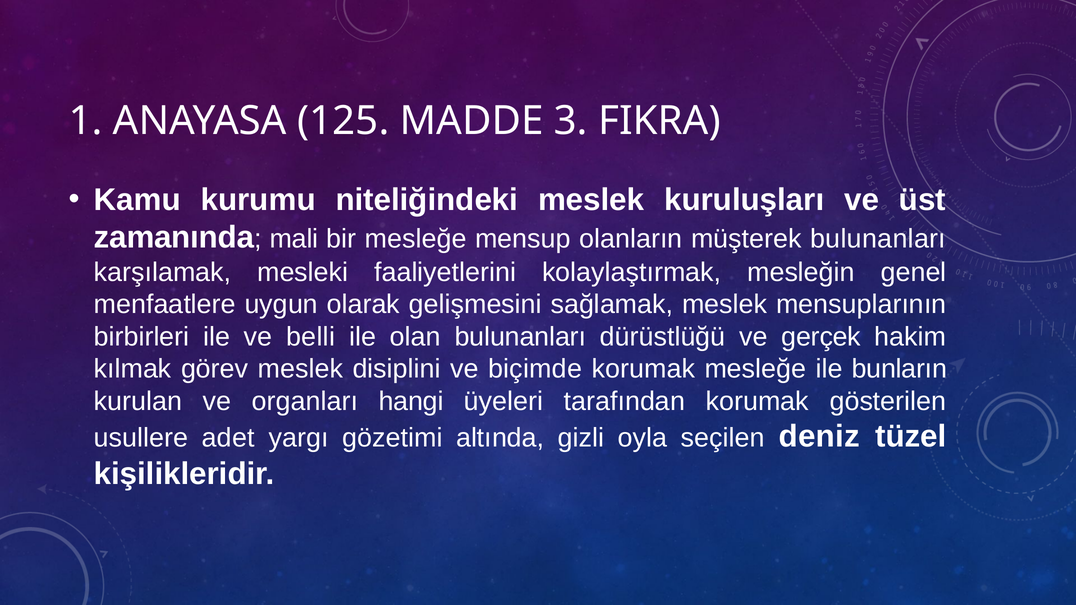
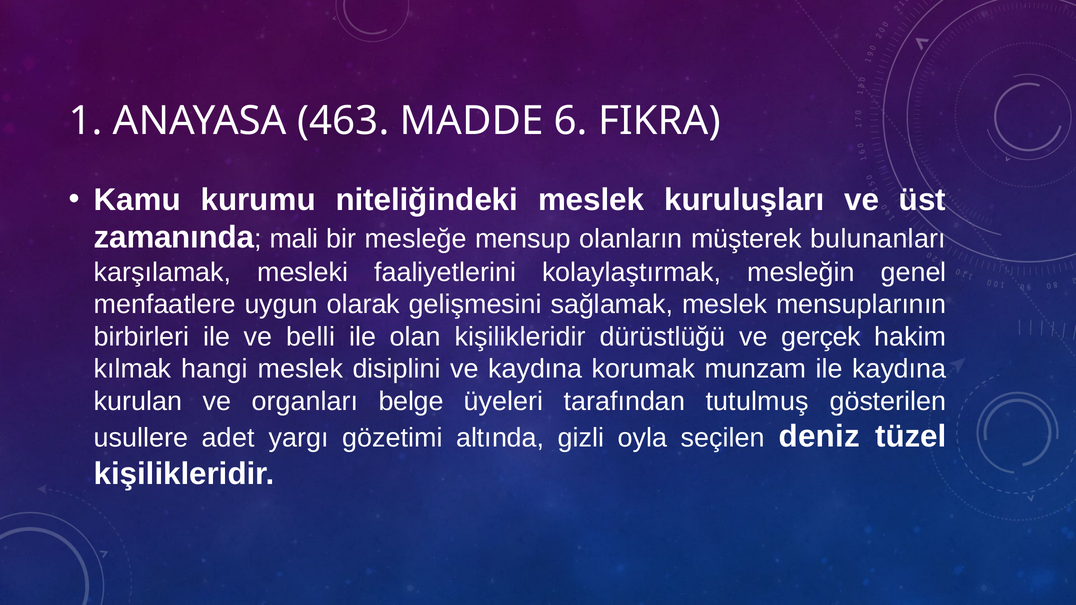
125: 125 -> 463
3: 3 -> 6
olan bulunanları: bulunanları -> kişilikleridir
görev: görev -> hangi
ve biçimde: biçimde -> kaydına
korumak mesleğe: mesleğe -> munzam
ile bunların: bunların -> kaydına
hangi: hangi -> belge
tarafından korumak: korumak -> tutulmuş
